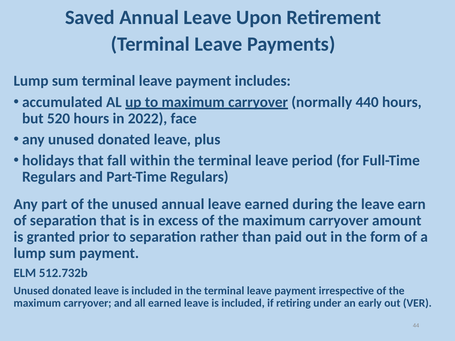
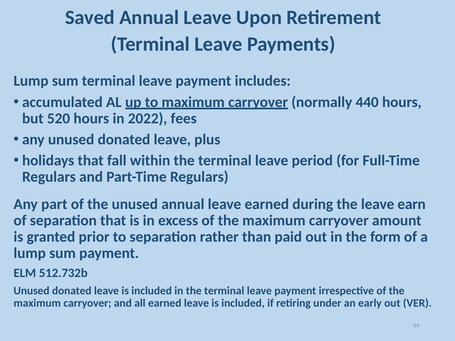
face: face -> fees
